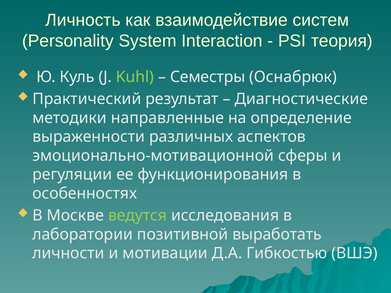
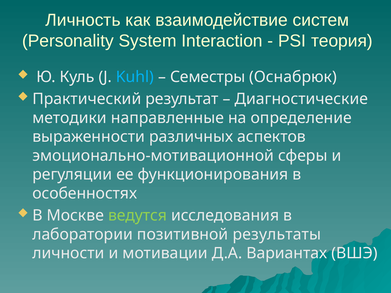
Kuhl colour: light green -> light blue
выработать: выработать -> результаты
Гибкостью: Гибкостью -> Вариантах
